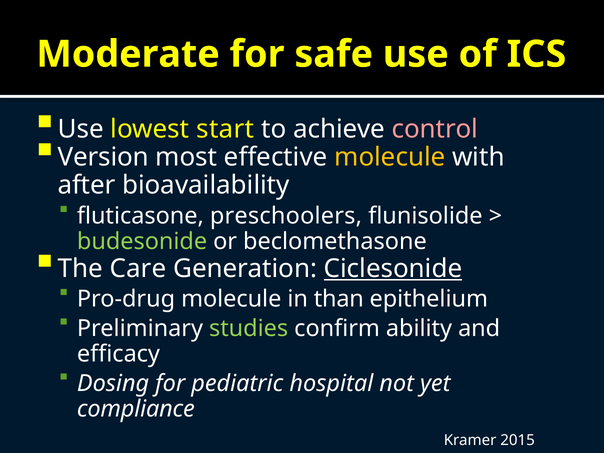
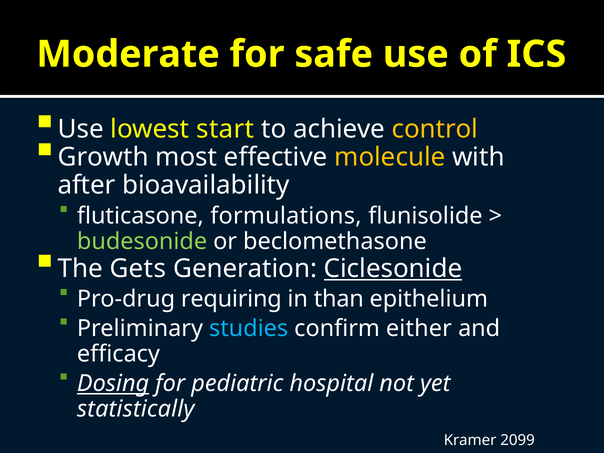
control colour: pink -> yellow
Version: Version -> Growth
preschoolers: preschoolers -> formulations
Care: Care -> Gets
Pro-drug molecule: molecule -> requiring
studies colour: light green -> light blue
ability: ability -> either
Dosing underline: none -> present
compliance: compliance -> statistically
2015: 2015 -> 2099
